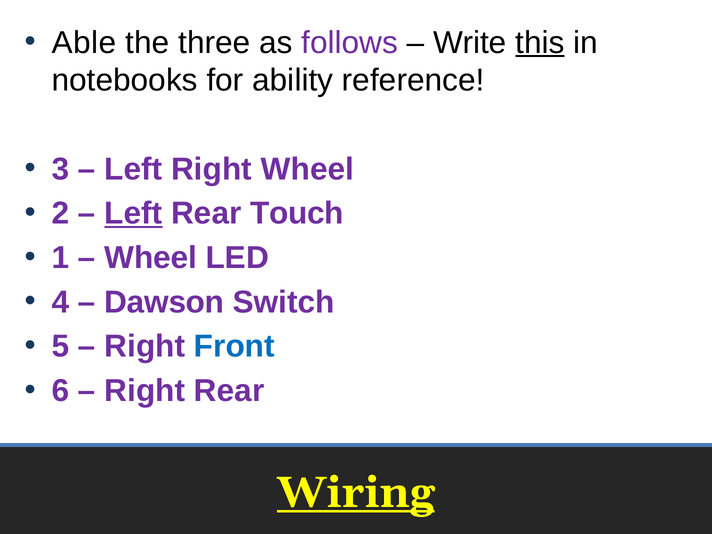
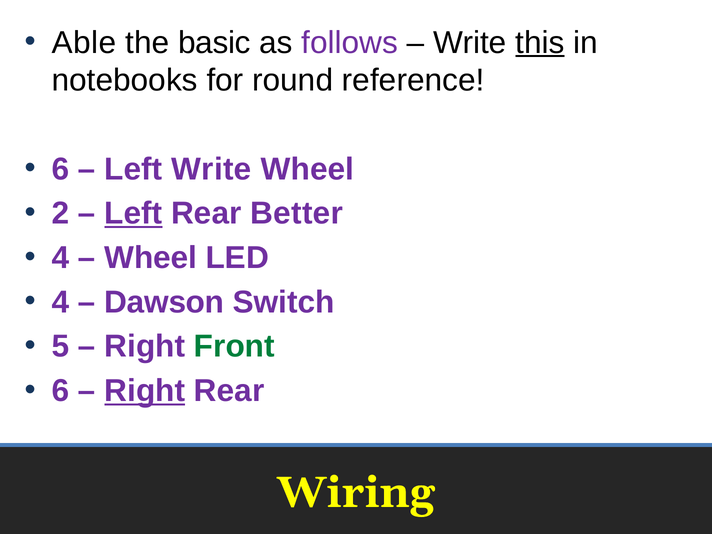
three: three -> basic
ability: ability -> round
3 at (60, 169): 3 -> 6
Left Right: Right -> Write
Touch: Touch -> Better
1 at (60, 258): 1 -> 4
Front colour: blue -> green
Right at (145, 391) underline: none -> present
Wiring underline: present -> none
